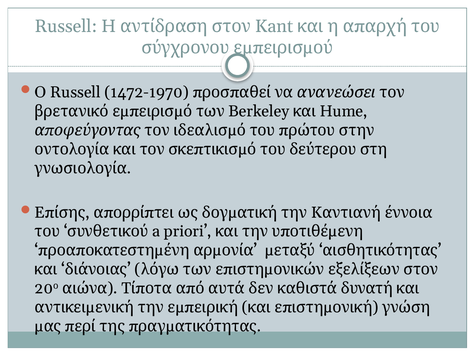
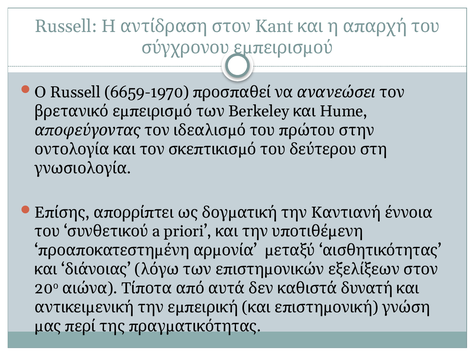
1472-1970: 1472-1970 -> 6659-1970
